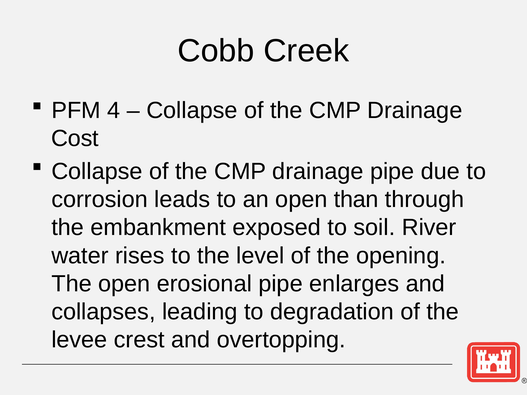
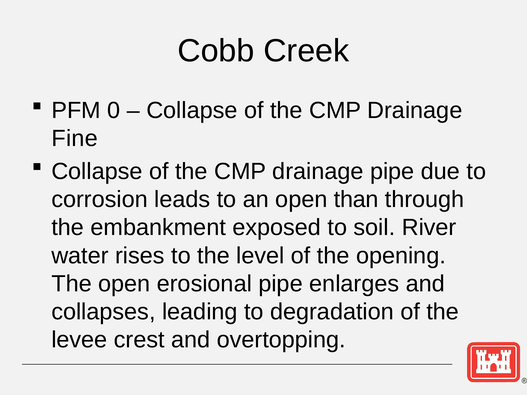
4: 4 -> 0
Cost: Cost -> Fine
